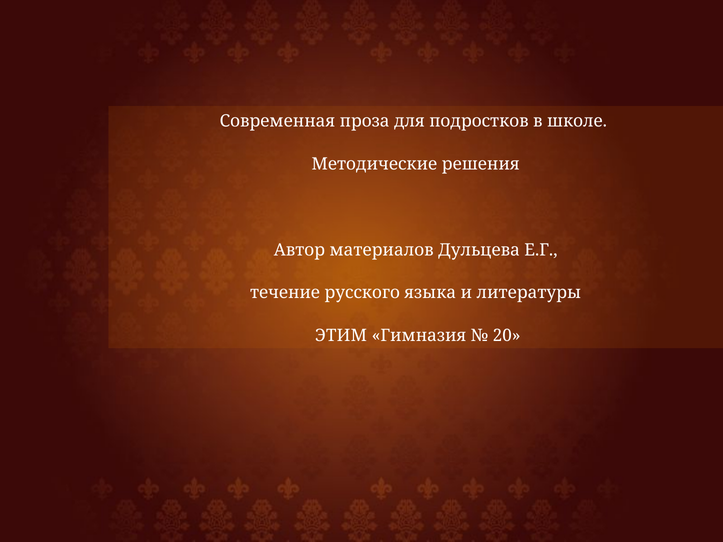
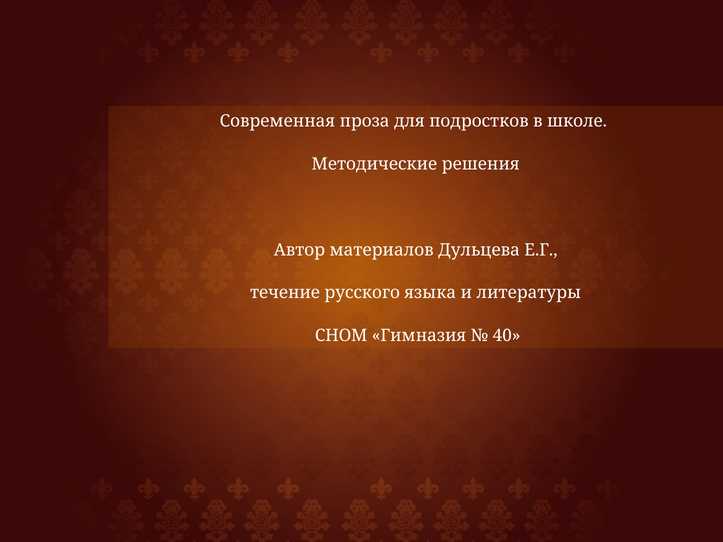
ЭТИМ: ЭТИМ -> СНОМ
20: 20 -> 40
